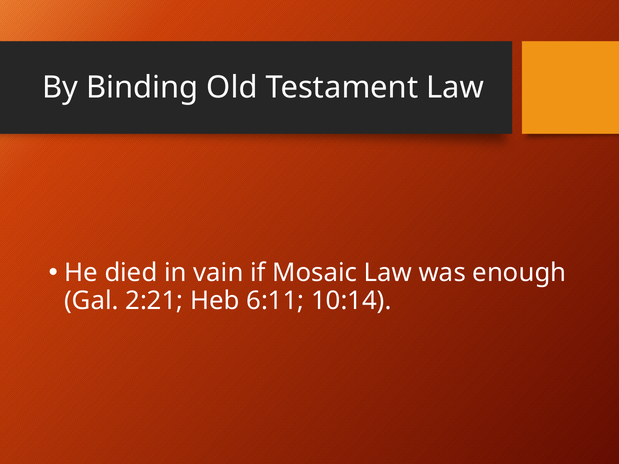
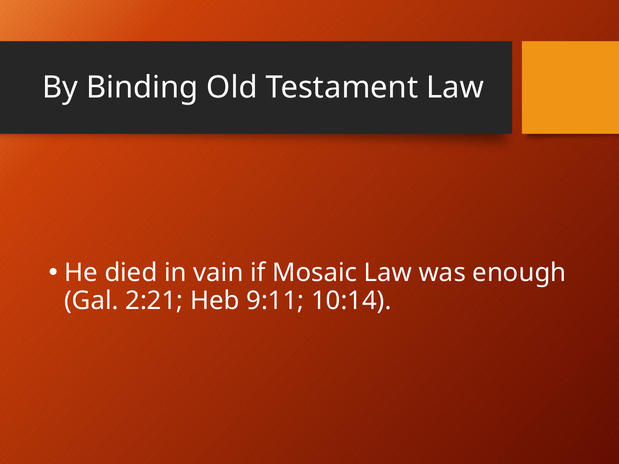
6:11: 6:11 -> 9:11
